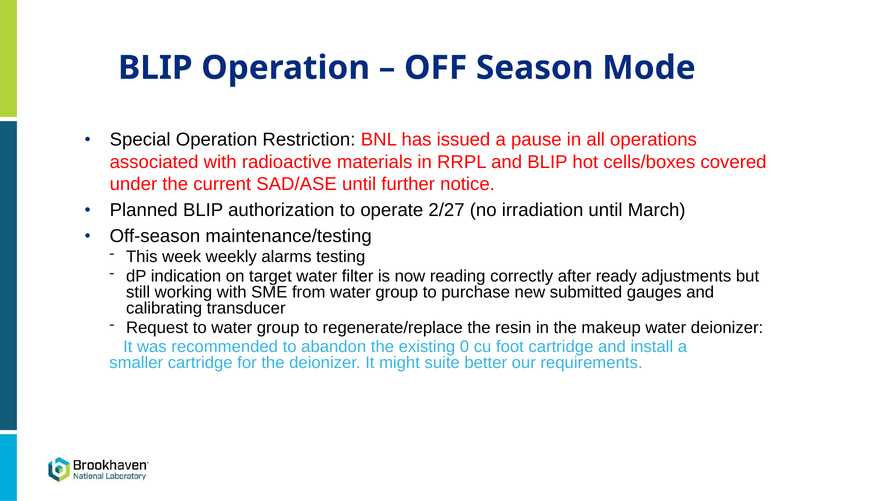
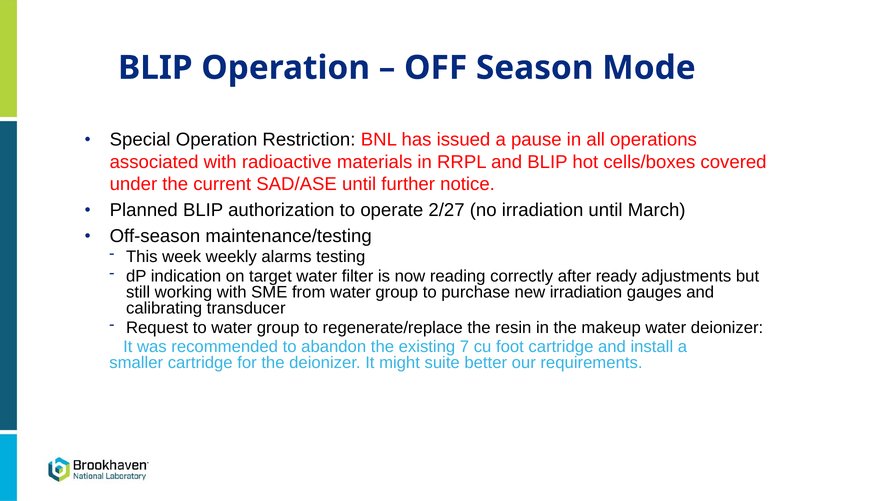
new submitted: submitted -> irradiation
0: 0 -> 7
